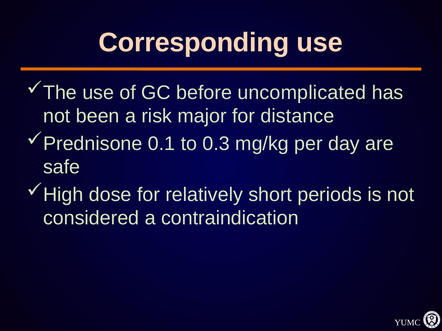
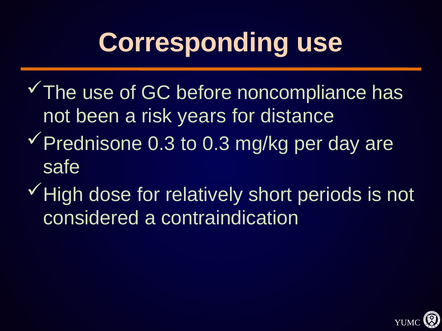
uncomplicated: uncomplicated -> noncompliance
major: major -> years
0.1 at (162, 144): 0.1 -> 0.3
